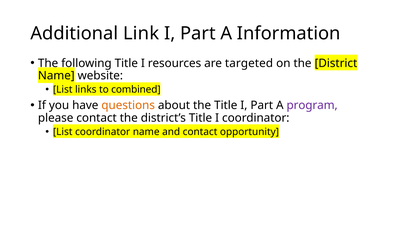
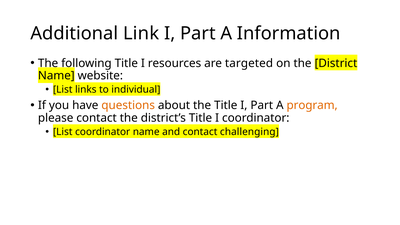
combined: combined -> individual
program colour: purple -> orange
opportunity: opportunity -> challenging
